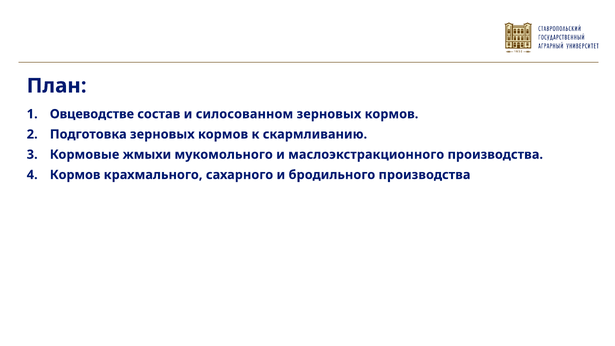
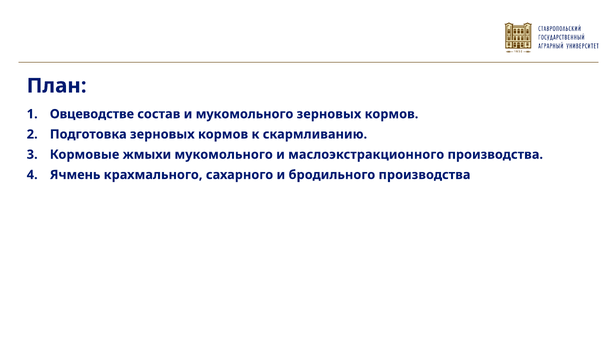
и силосованном: силосованном -> мукомольного
Кормов at (75, 175): Кормов -> Ячмень
